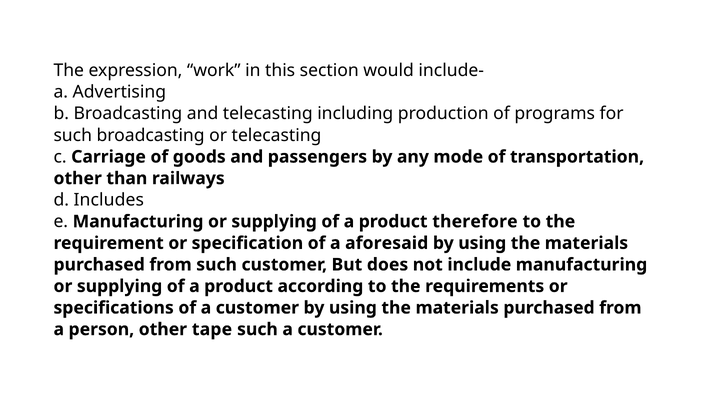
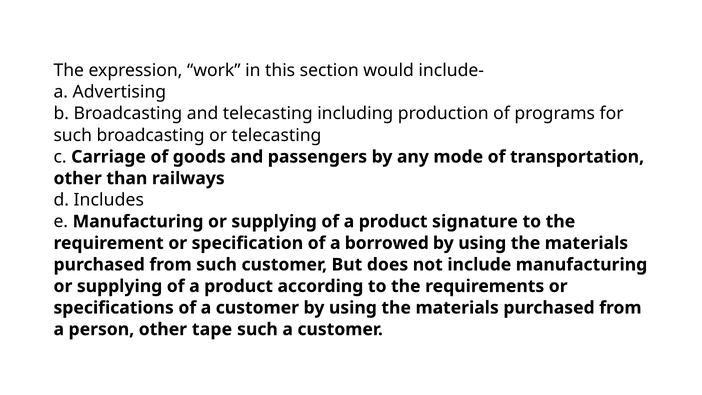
therefore: therefore -> signature
aforesaid: aforesaid -> borrowed
